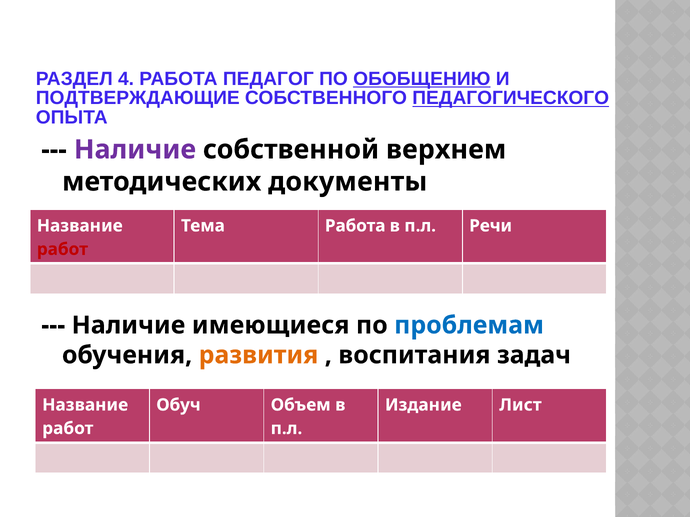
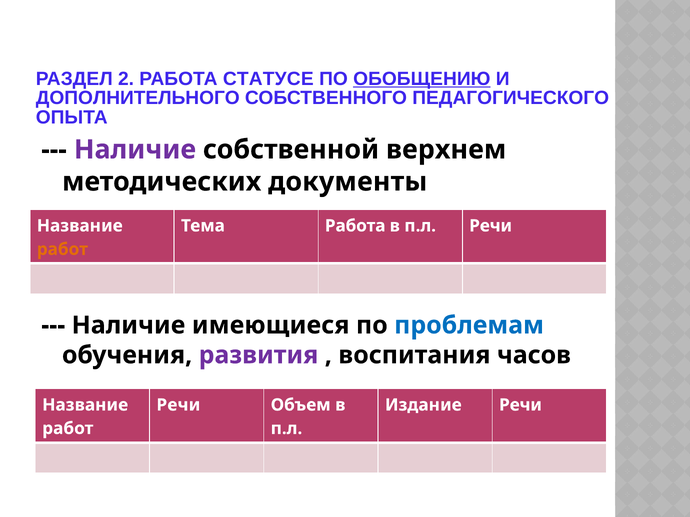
4: 4 -> 2
ПЕДАГОГ: ПЕДАГОГ -> СТАТУСЕ
ПОДТВЕРЖДАЮЩИЕ: ПОДТВЕРЖДАЮЩИЕ -> ДОПОЛНИТЕЛЬНОГО
ПЕДАГОГИЧЕСКОГО underline: present -> none
работ at (62, 249) colour: red -> orange
развития colour: orange -> purple
задач: задач -> часов
Обуч at (179, 405): Обуч -> Речи
Издание Лист: Лист -> Речи
